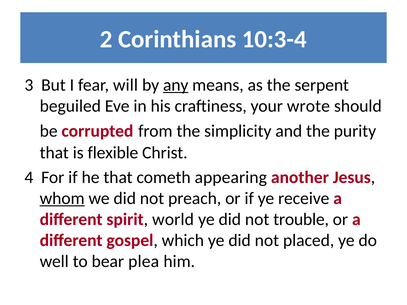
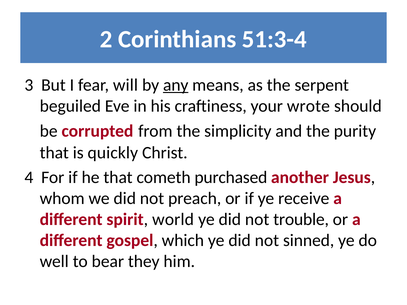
10:3-4: 10:3-4 -> 51:3-4
flexible: flexible -> quickly
appearing: appearing -> purchased
whom underline: present -> none
placed: placed -> sinned
plea: plea -> they
